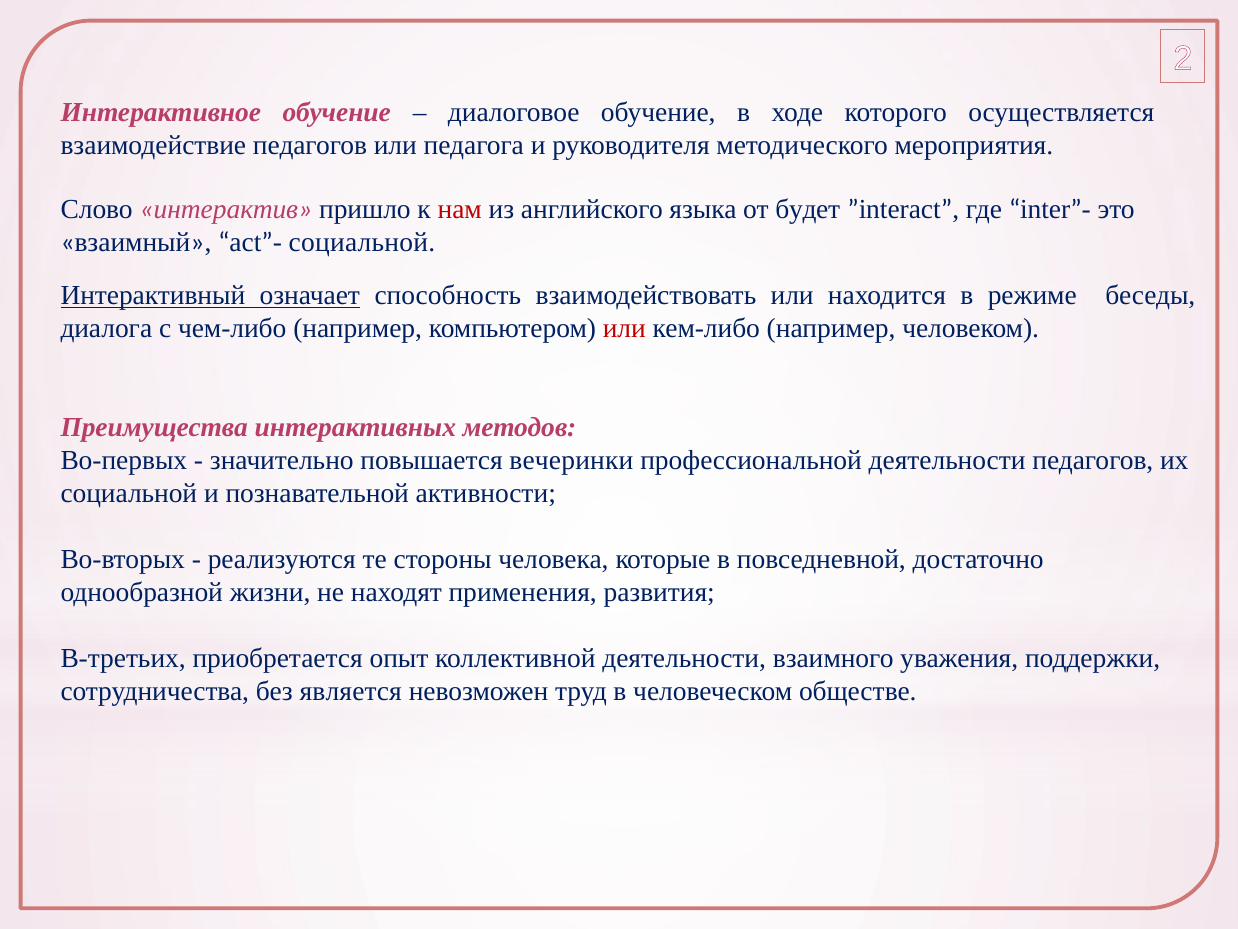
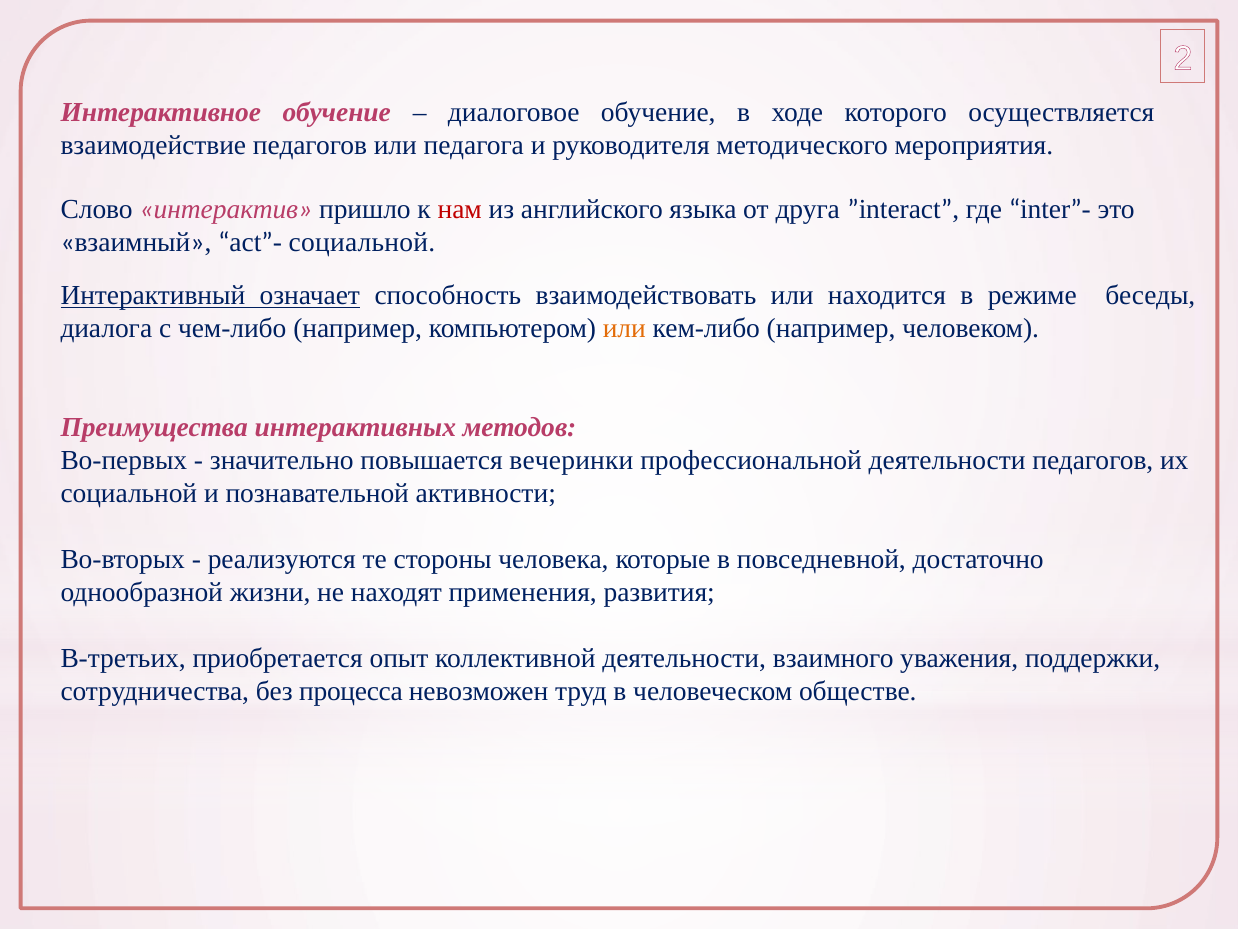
будет: будет -> друга
или at (624, 328) colour: red -> orange
является: является -> процесса
